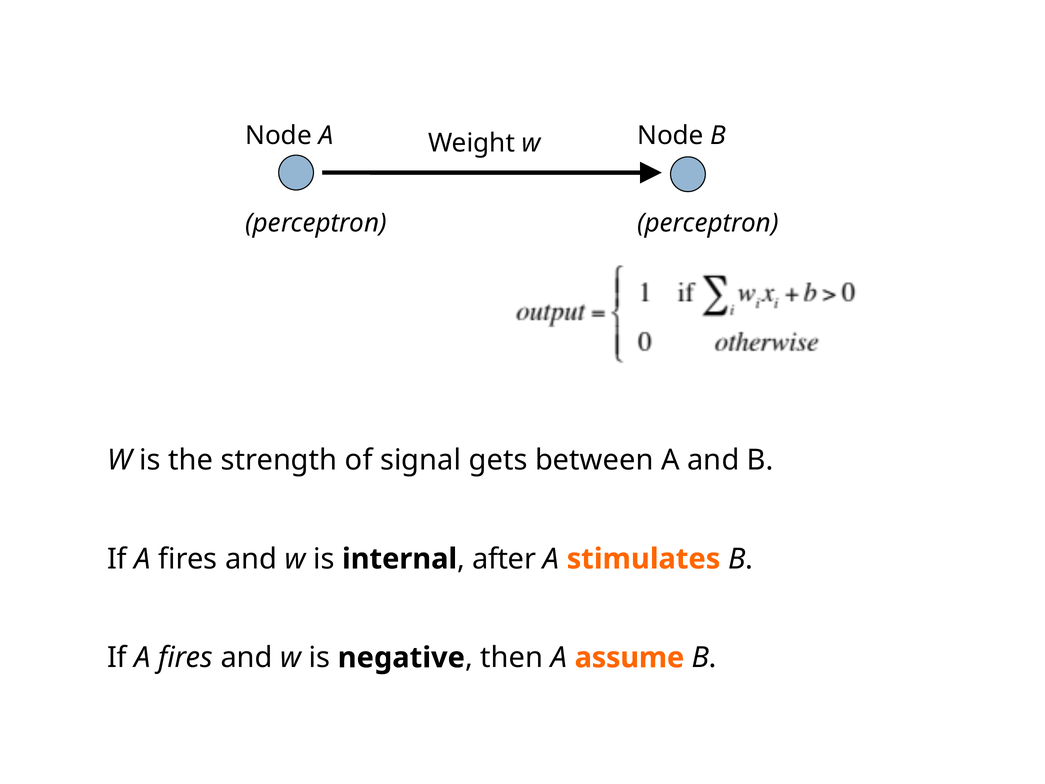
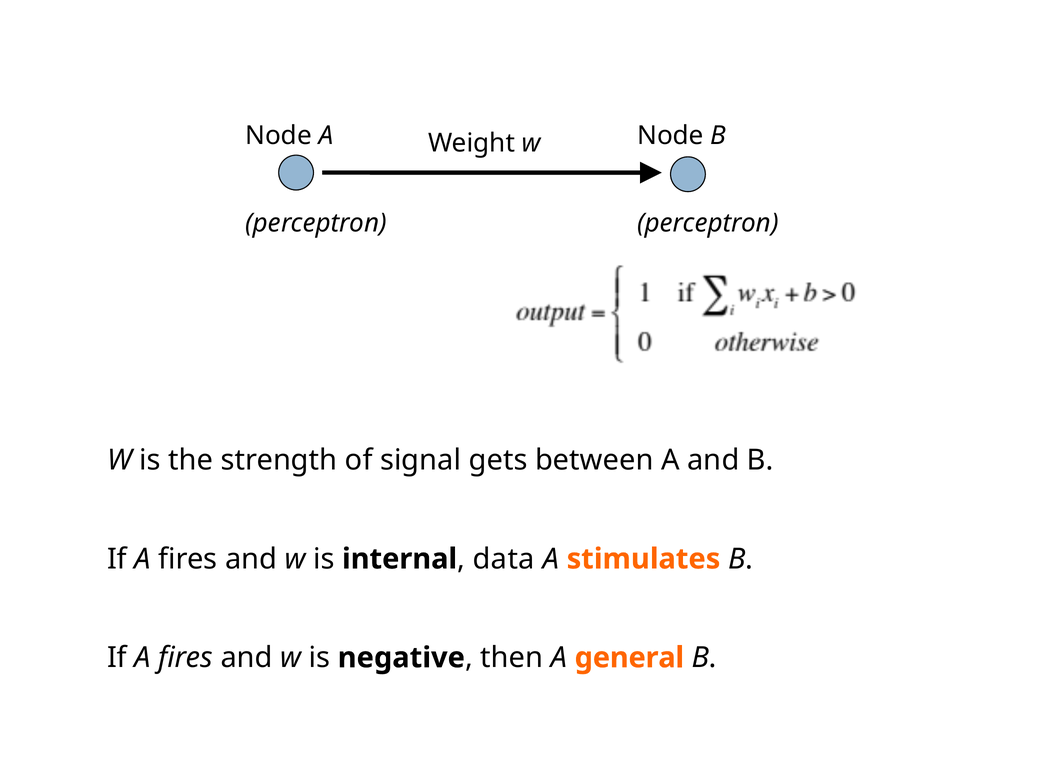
after: after -> data
assume: assume -> general
